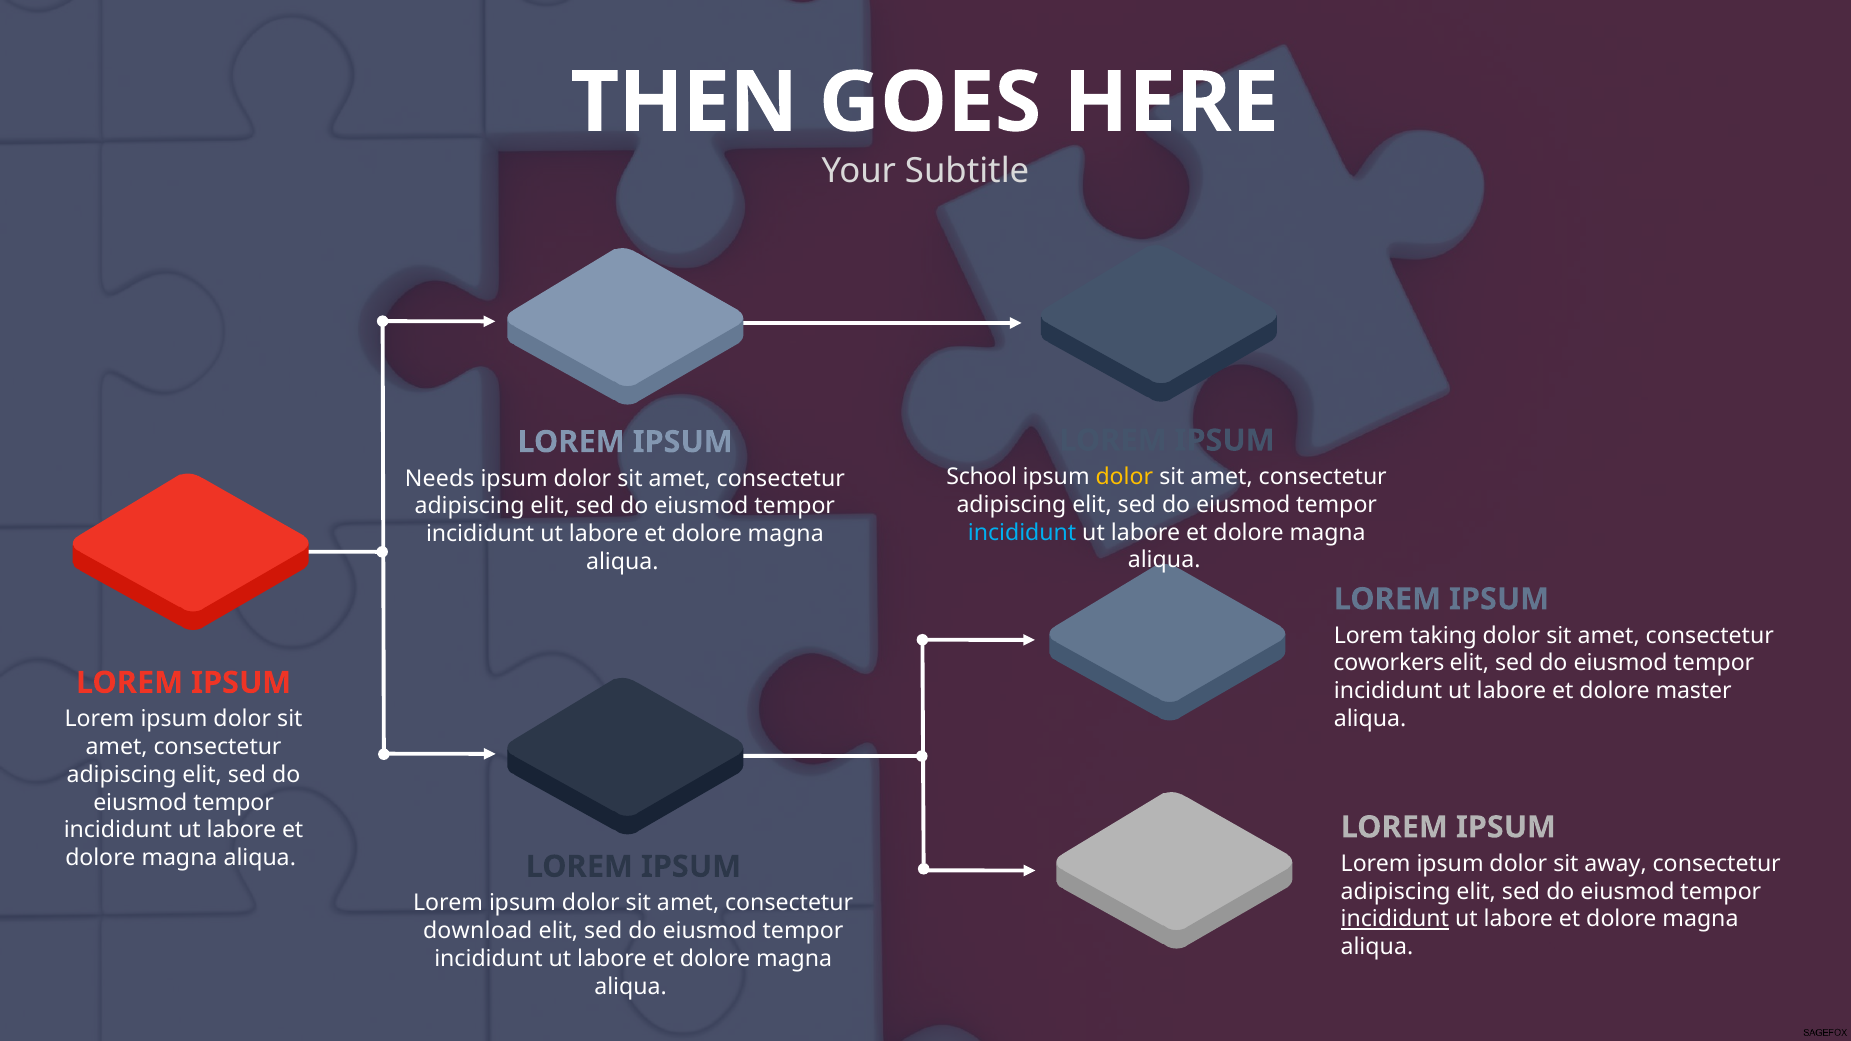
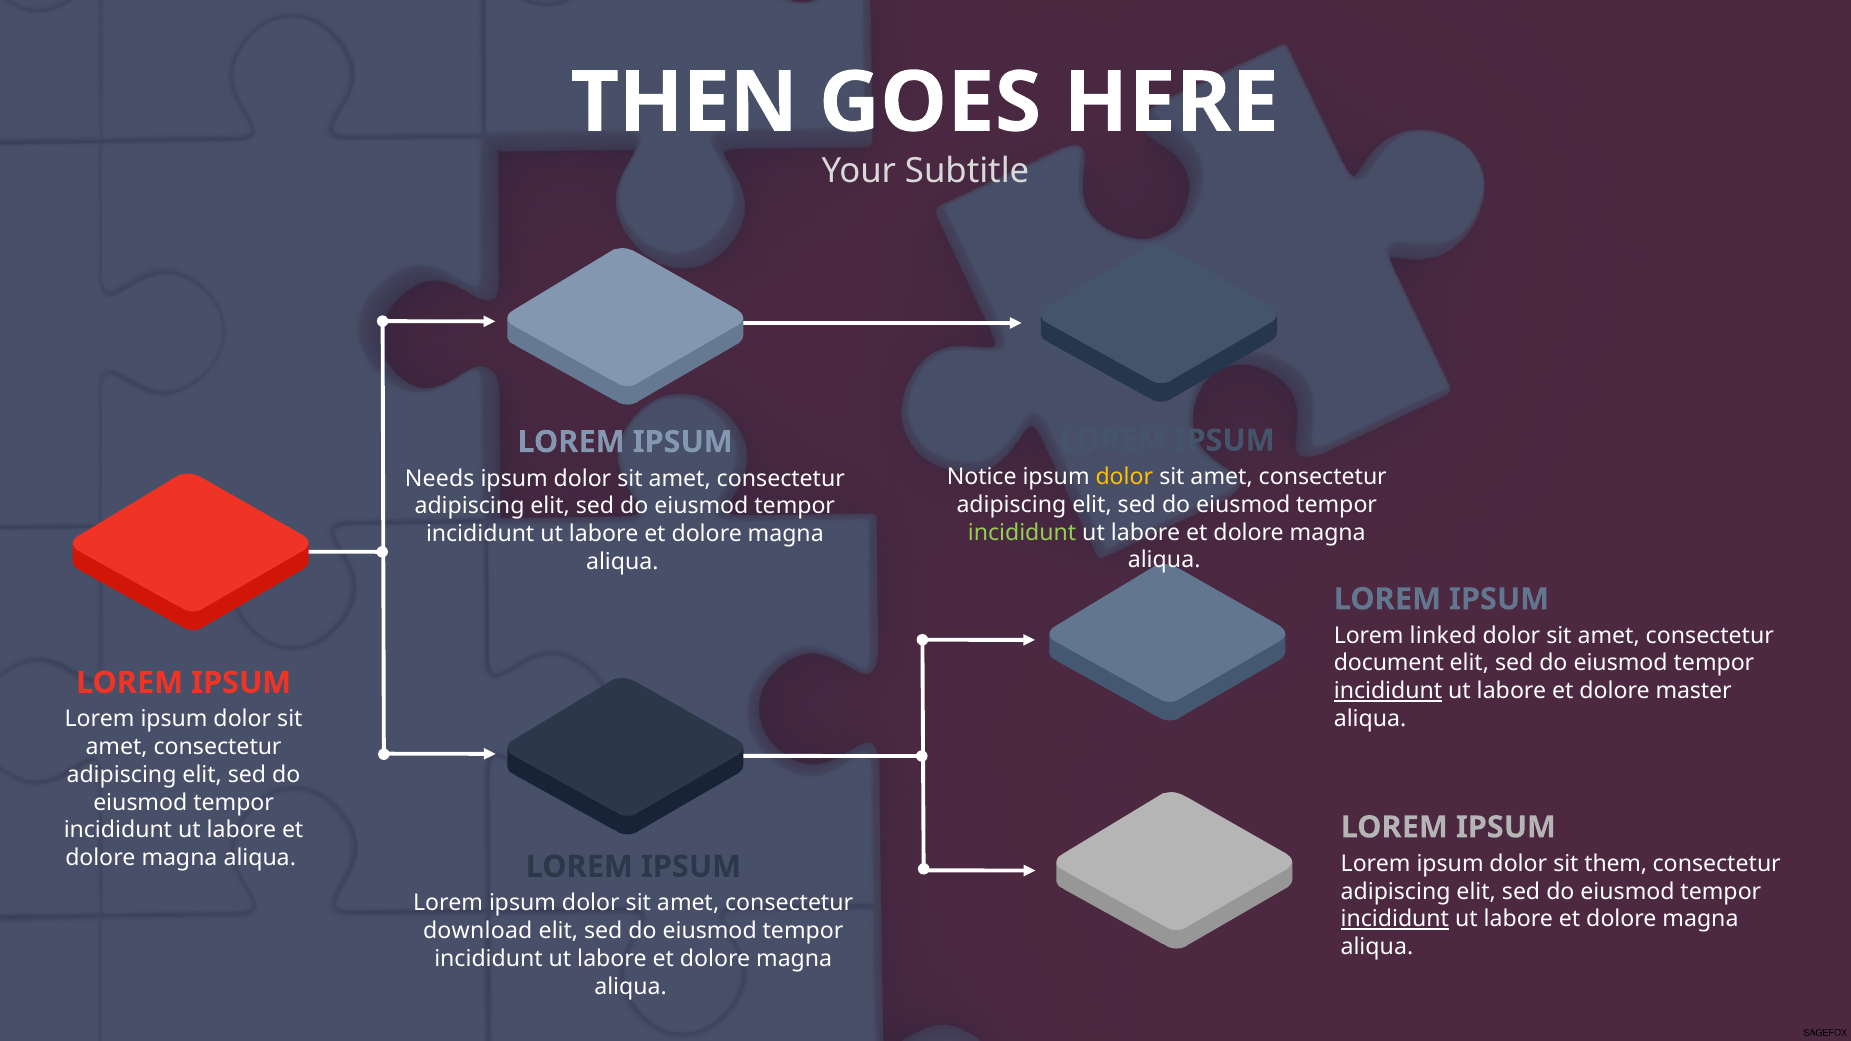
School: School -> Notice
incididunt at (1022, 533) colour: light blue -> light green
taking: taking -> linked
coworkers: coworkers -> document
incididunt at (1388, 691) underline: none -> present
away: away -> them
